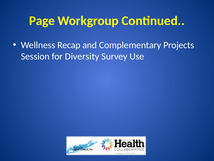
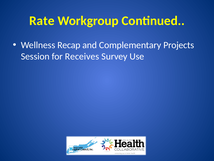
Page: Page -> Rate
Diversity: Diversity -> Receives
